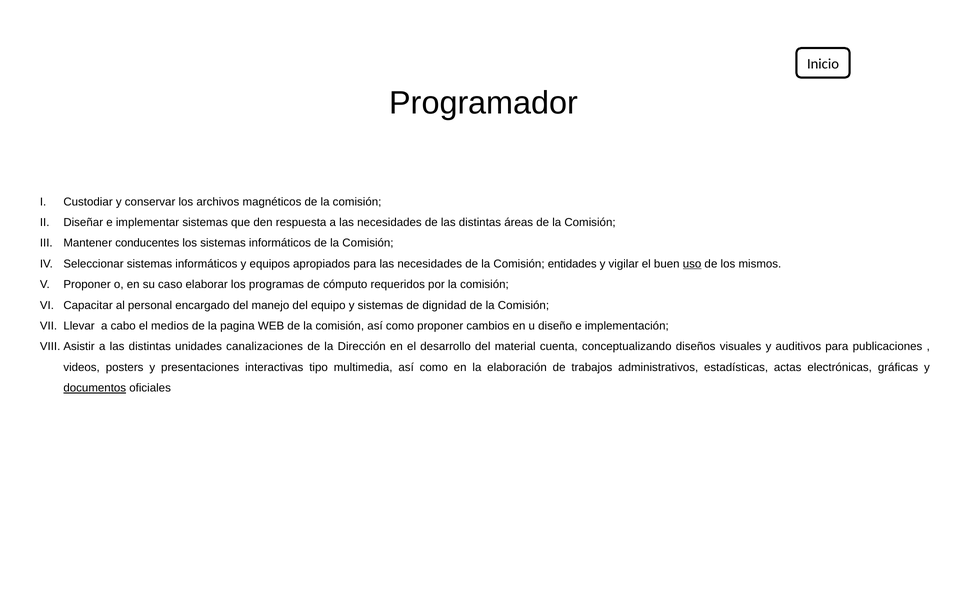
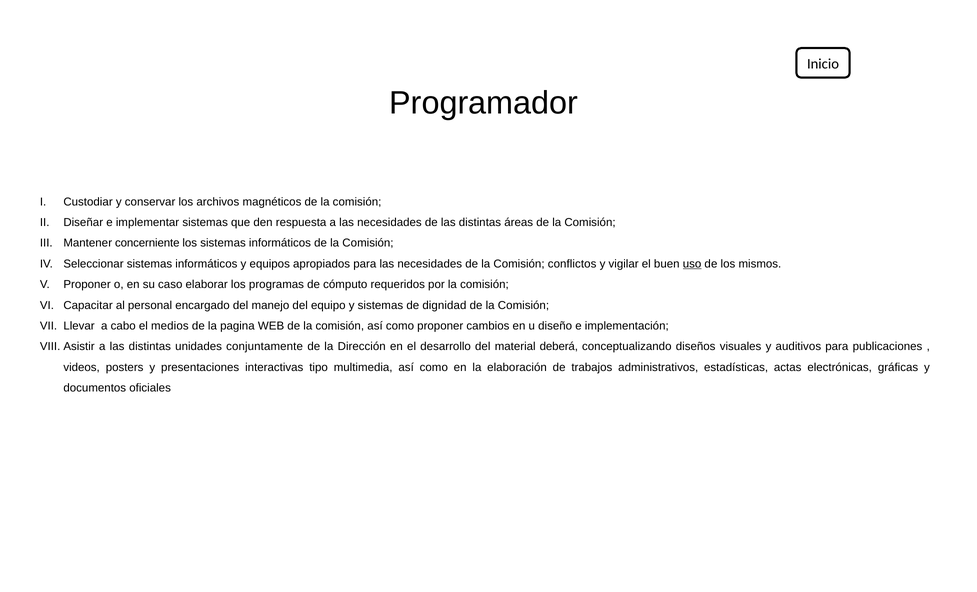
conducentes: conducentes -> concerniente
entidades: entidades -> conflictos
canalizaciones: canalizaciones -> conjuntamente
cuenta: cuenta -> deberá
documentos underline: present -> none
